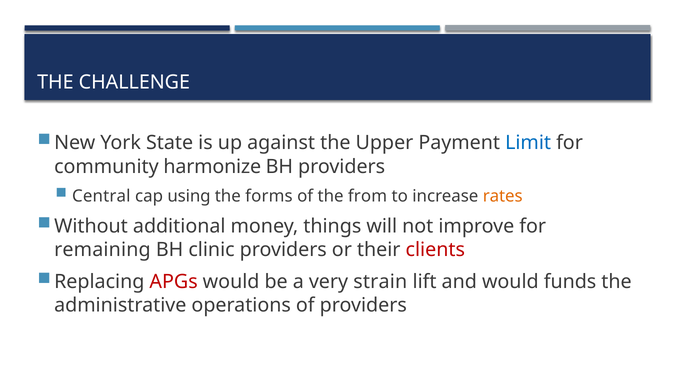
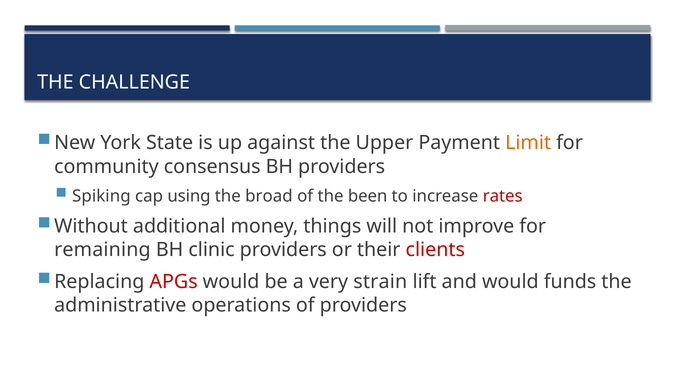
Limit colour: blue -> orange
harmonize: harmonize -> consensus
Central: Central -> Spiking
forms: forms -> broad
from: from -> been
rates colour: orange -> red
